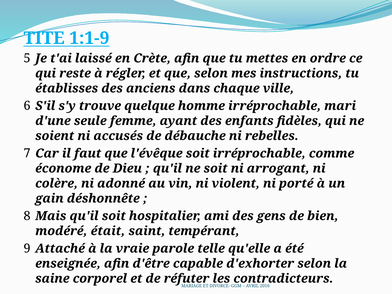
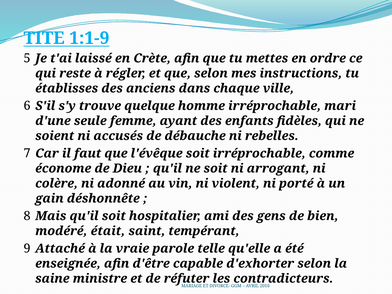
corporel: corporel -> ministre
